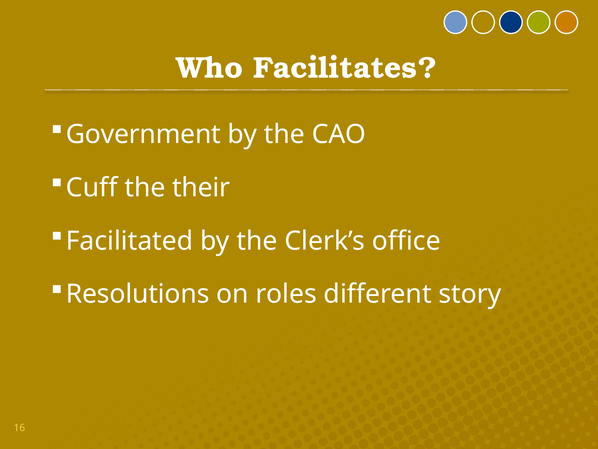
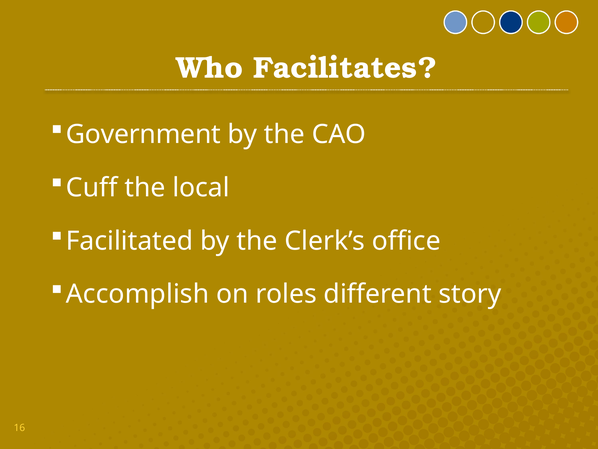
their: their -> local
Resolutions: Resolutions -> Accomplish
